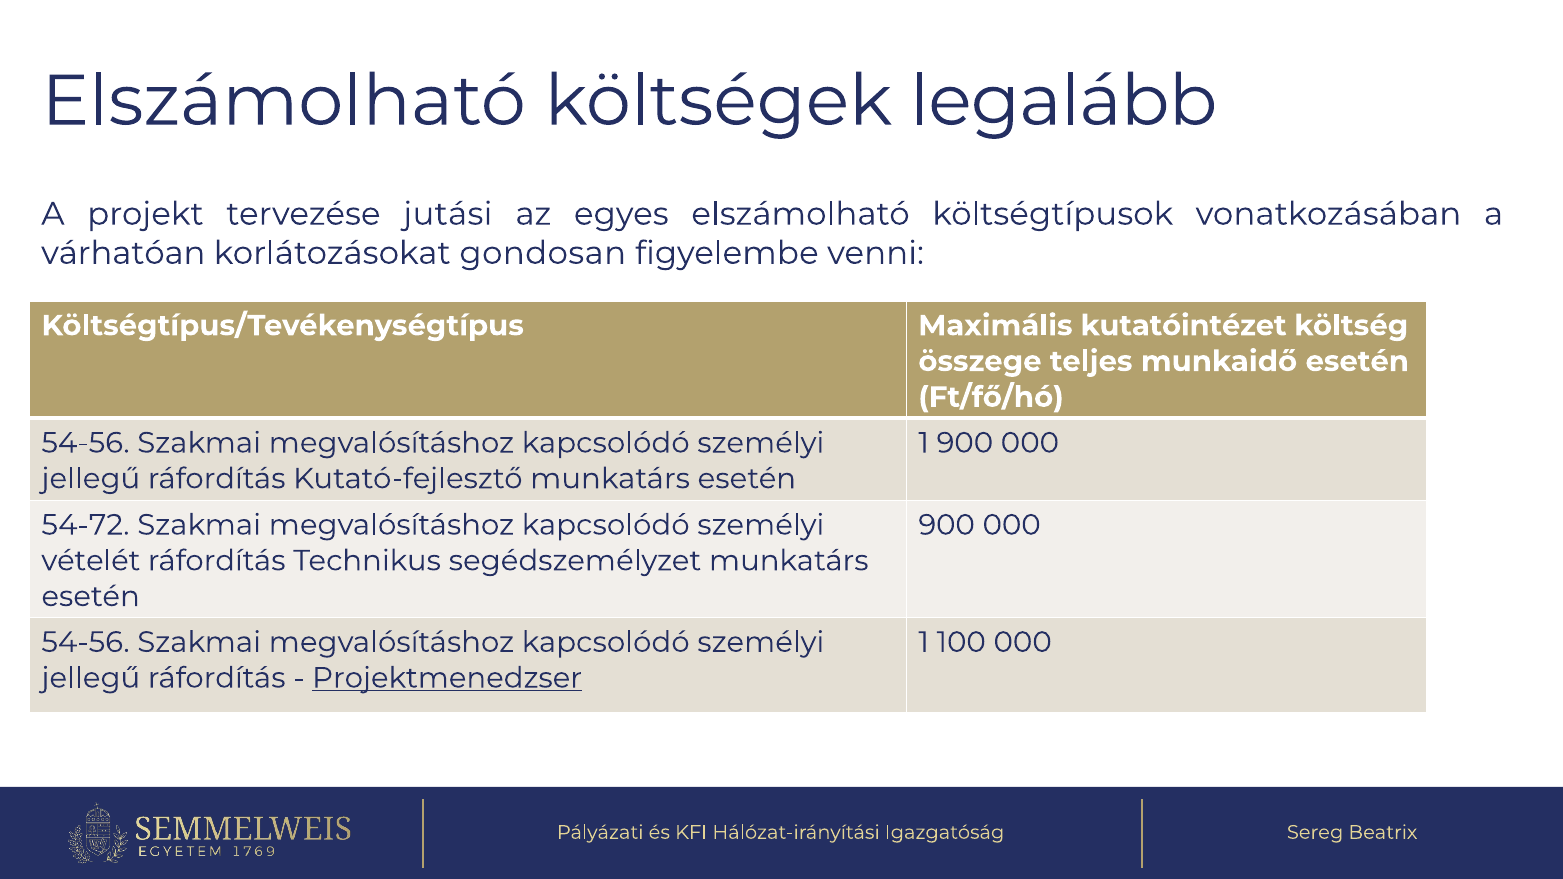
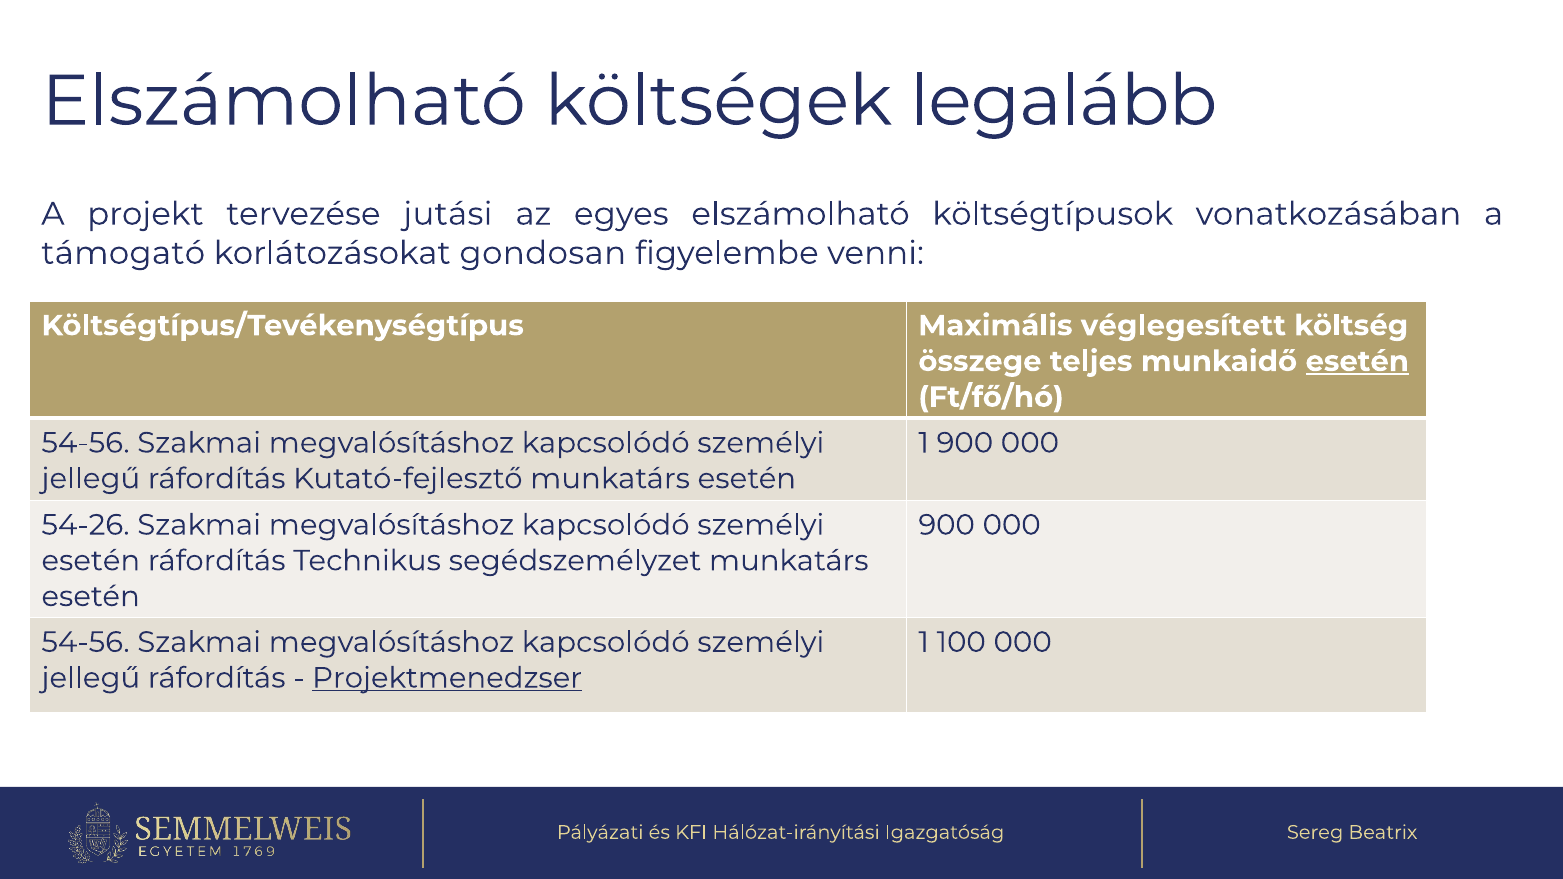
várhatóan: várhatóan -> támogató
kutatóintézet: kutatóintézet -> véglegesített
esetén at (1357, 361) underline: none -> present
54-72: 54-72 -> 54-26
vételét at (91, 561): vételét -> esetén
